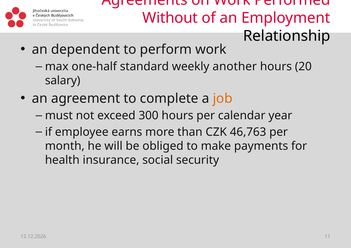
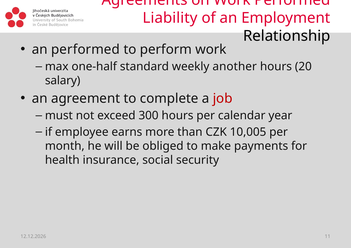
Without: Without -> Liability
an dependent: dependent -> performed
job colour: orange -> red
46,763: 46,763 -> 10,005
